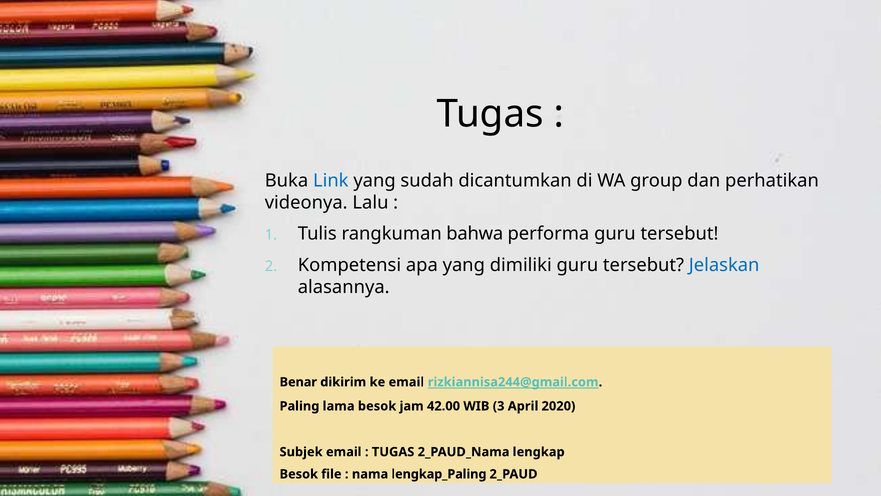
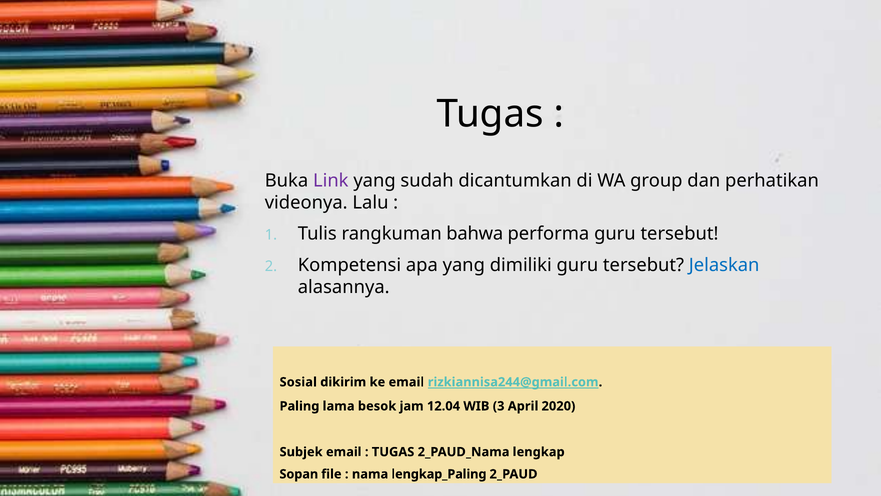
Link colour: blue -> purple
Benar: Benar -> Sosial
42.00: 42.00 -> 12.04
Besok at (299, 474): Besok -> Sopan
